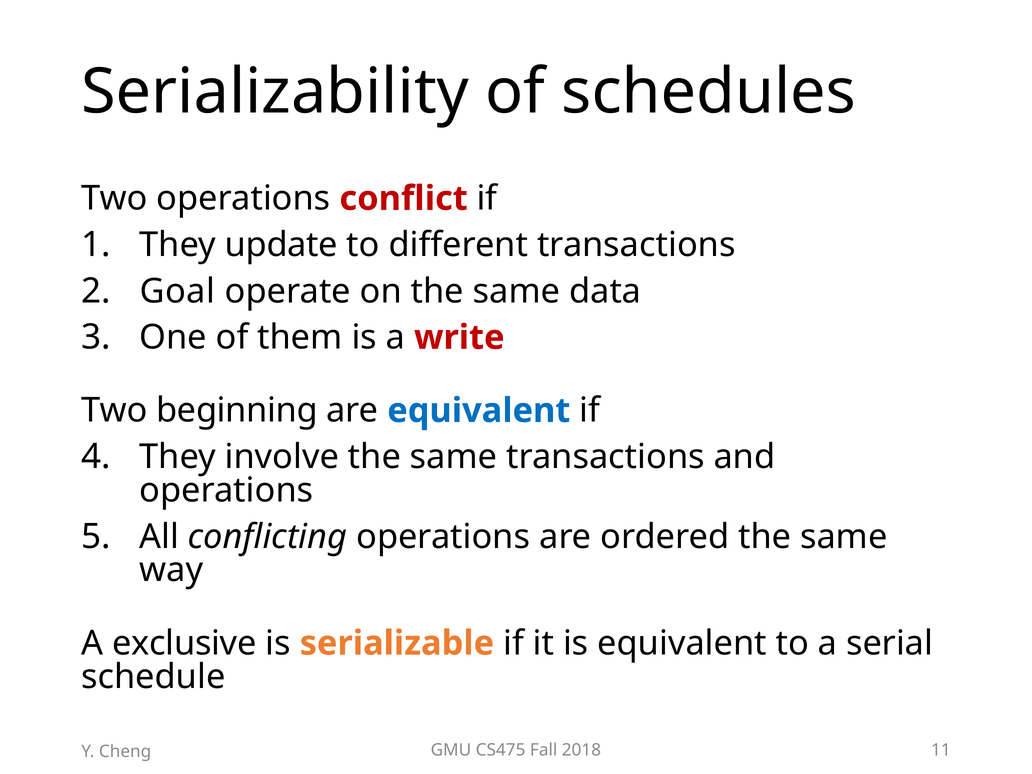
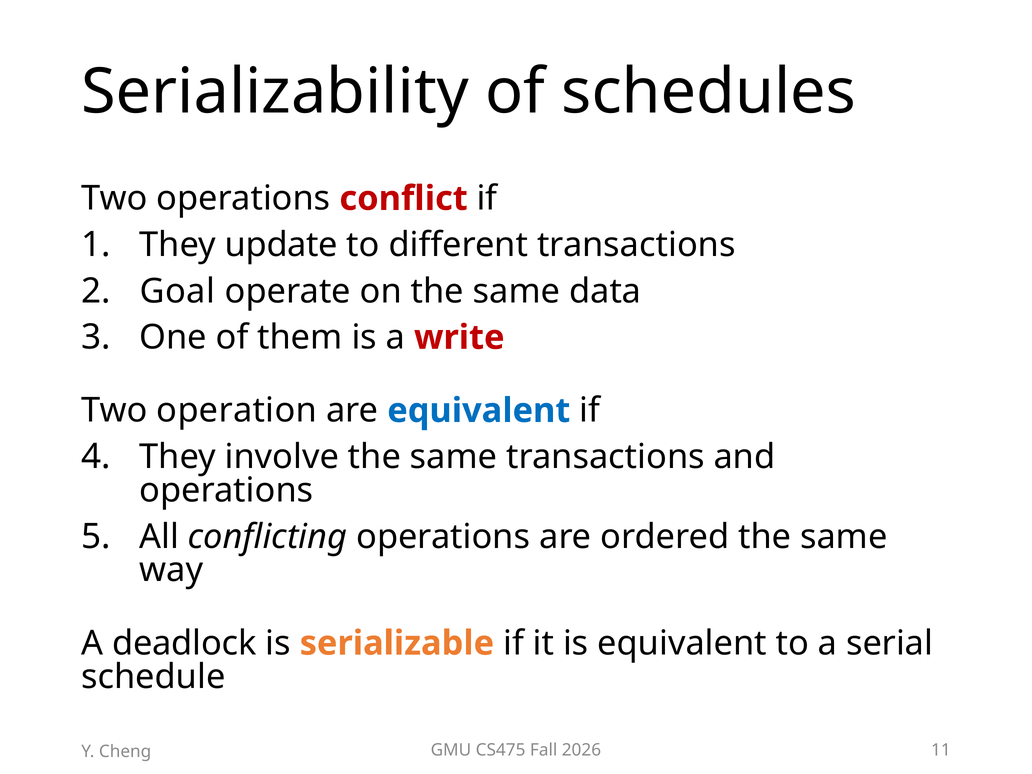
beginning: beginning -> operation
exclusive: exclusive -> deadlock
2018: 2018 -> 2026
